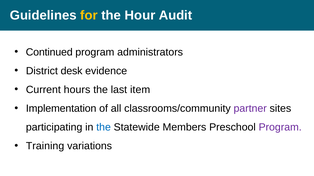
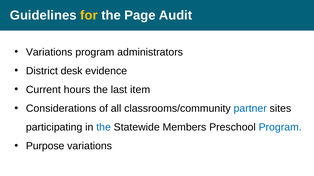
Hour: Hour -> Page
Continued at (49, 52): Continued -> Variations
Implementation: Implementation -> Considerations
partner colour: purple -> blue
Program at (280, 128) colour: purple -> blue
Training: Training -> Purpose
